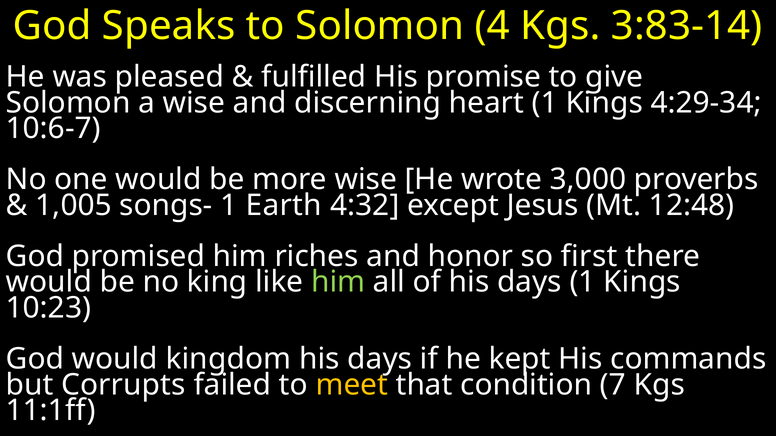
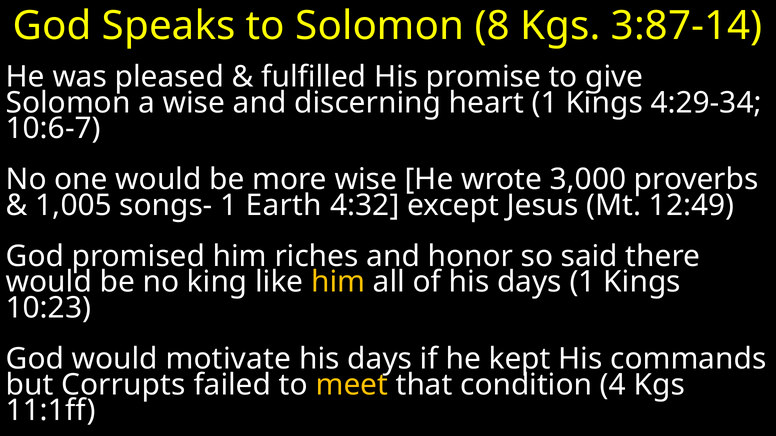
4: 4 -> 8
3:83-14: 3:83-14 -> 3:87-14
12:48: 12:48 -> 12:49
first: first -> said
him at (338, 282) colour: light green -> yellow
kingdom: kingdom -> motivate
7: 7 -> 4
